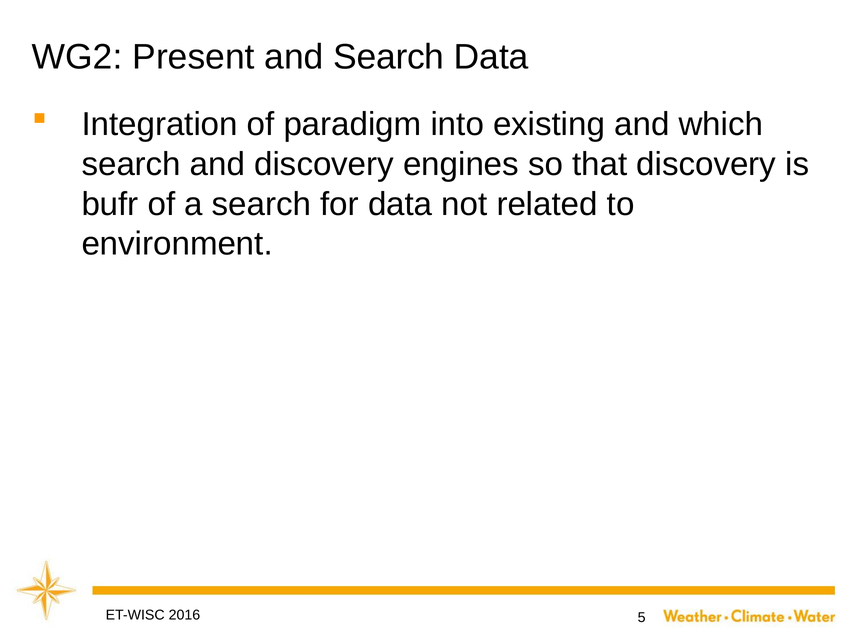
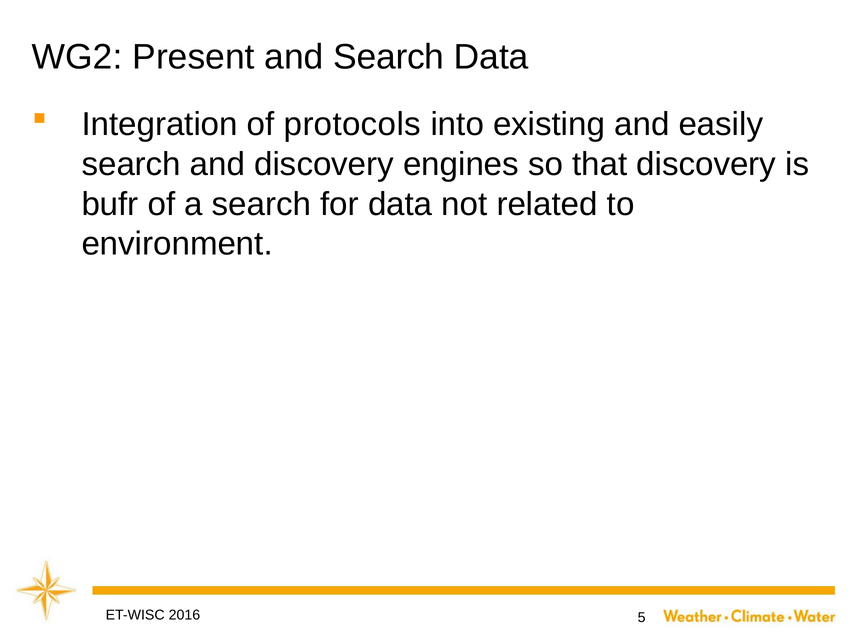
paradigm: paradigm -> protocols
which: which -> easily
